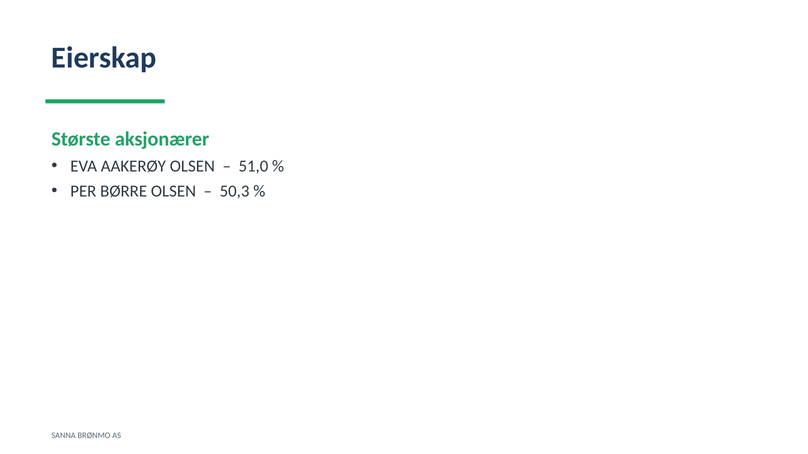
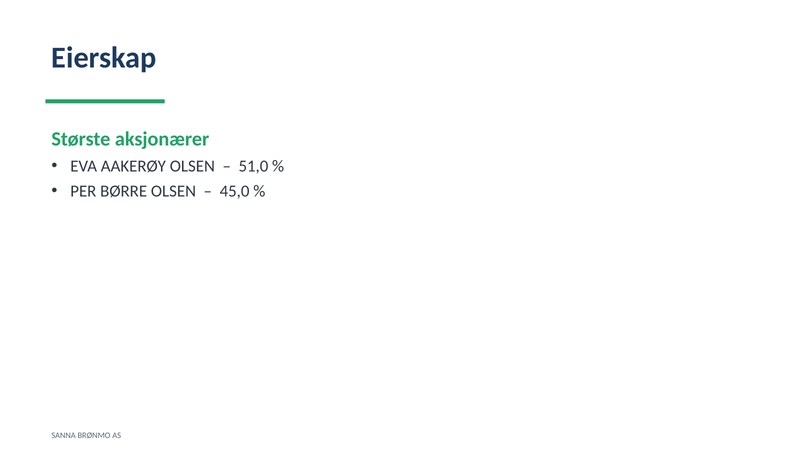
50,3: 50,3 -> 45,0
